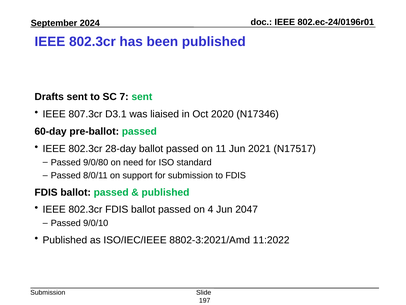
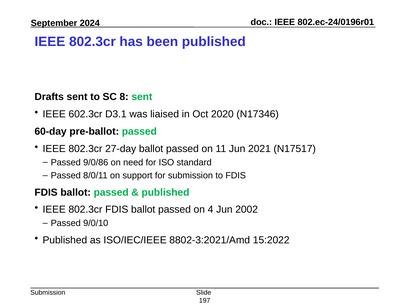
7: 7 -> 8
807.3cr: 807.3cr -> 602.3cr
28-day: 28-day -> 27-day
9/0/80: 9/0/80 -> 9/0/86
2047: 2047 -> 2002
11:2022: 11:2022 -> 15:2022
